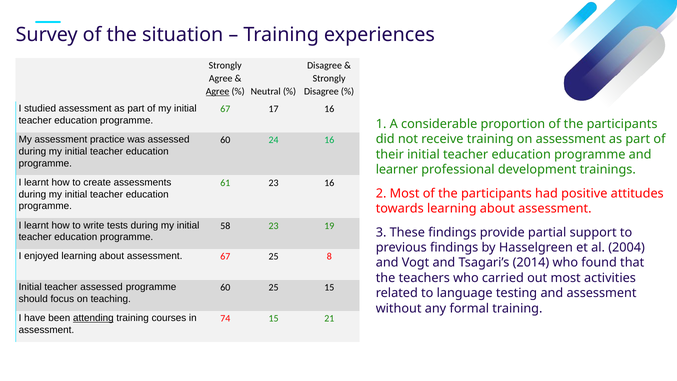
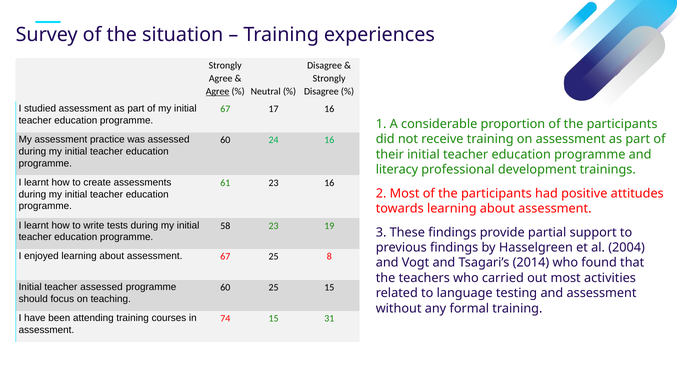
learner: learner -> literacy
attending underline: present -> none
21: 21 -> 31
